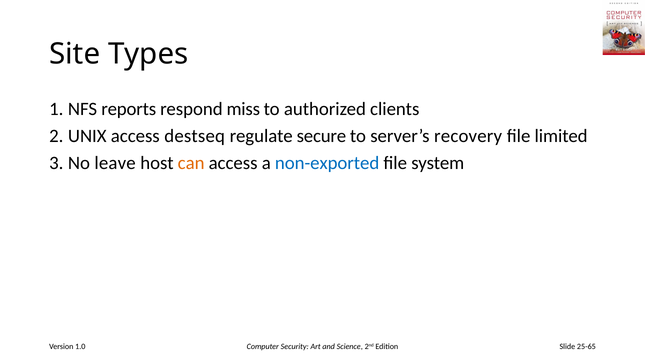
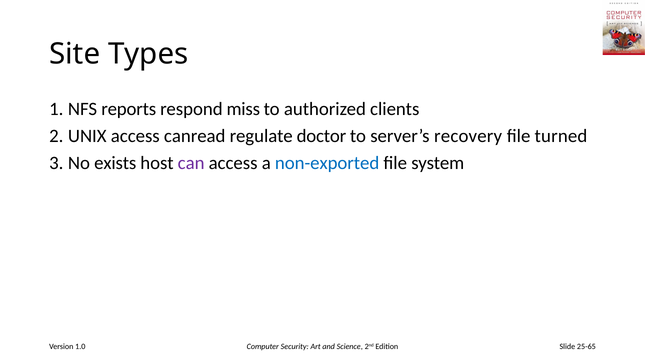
destseq: destseq -> canread
secure: secure -> doctor
limited: limited -> turned
leave: leave -> exists
can colour: orange -> purple
